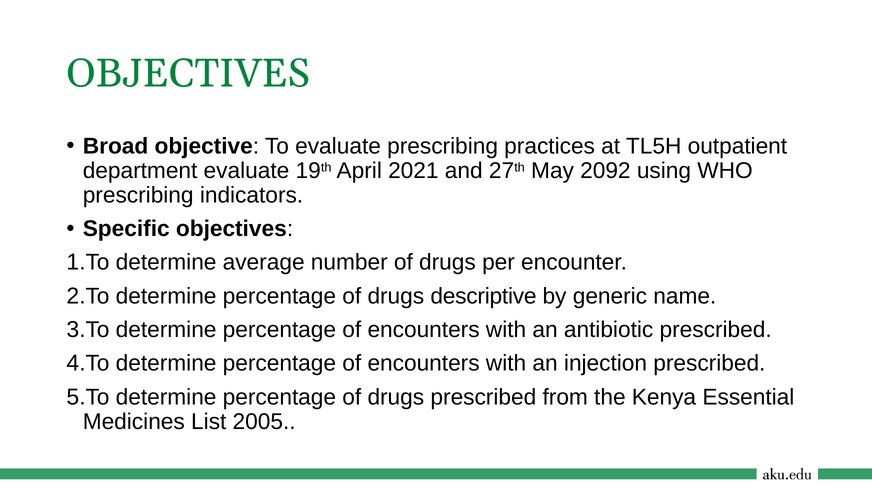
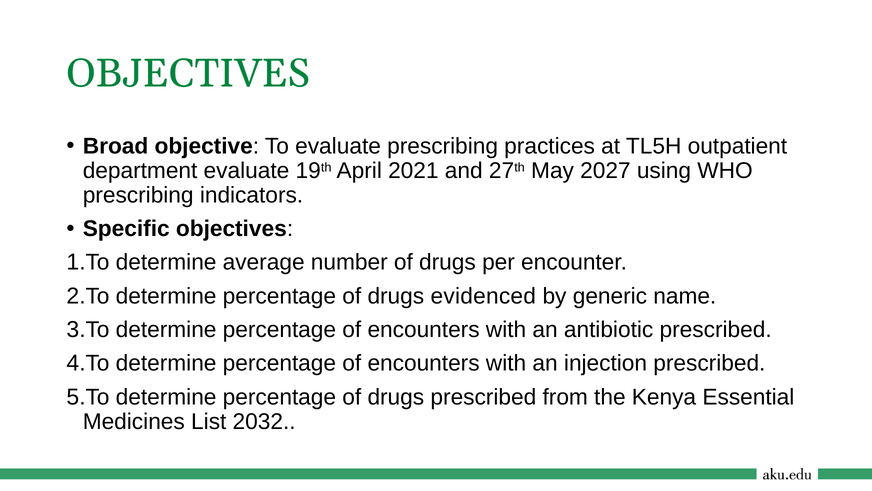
2092: 2092 -> 2027
descriptive: descriptive -> evidenced
2005: 2005 -> 2032
